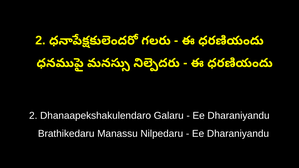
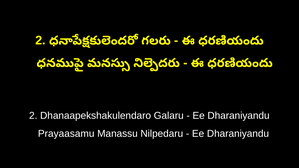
Brathikedaru: Brathikedaru -> Prayaasamu
